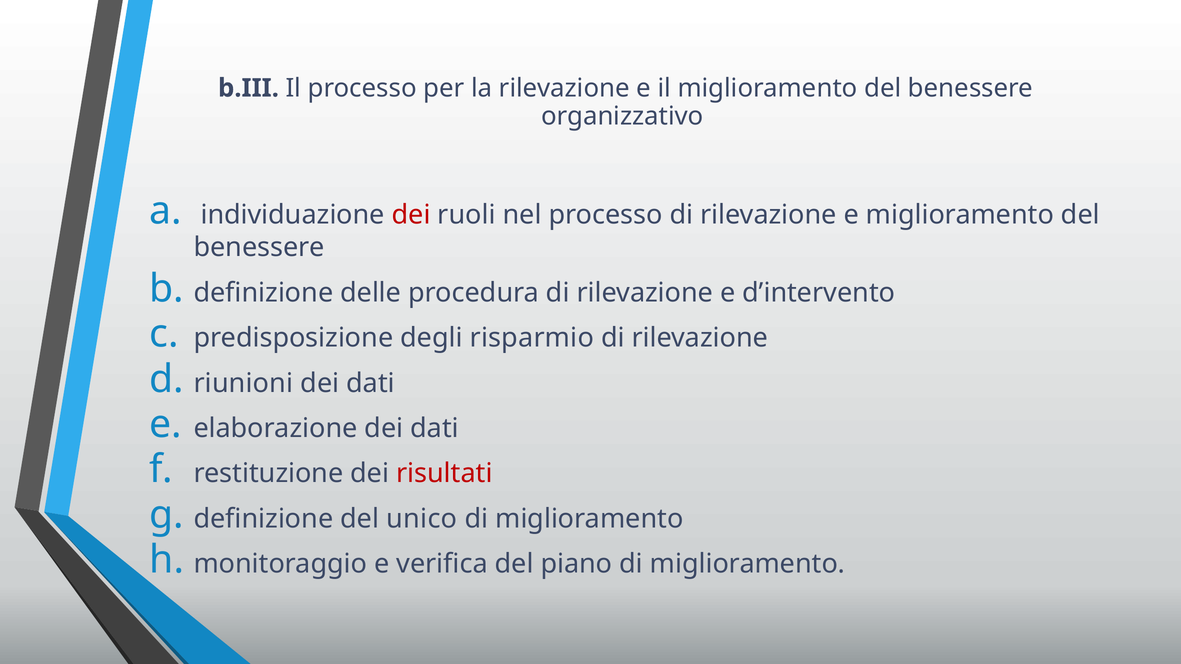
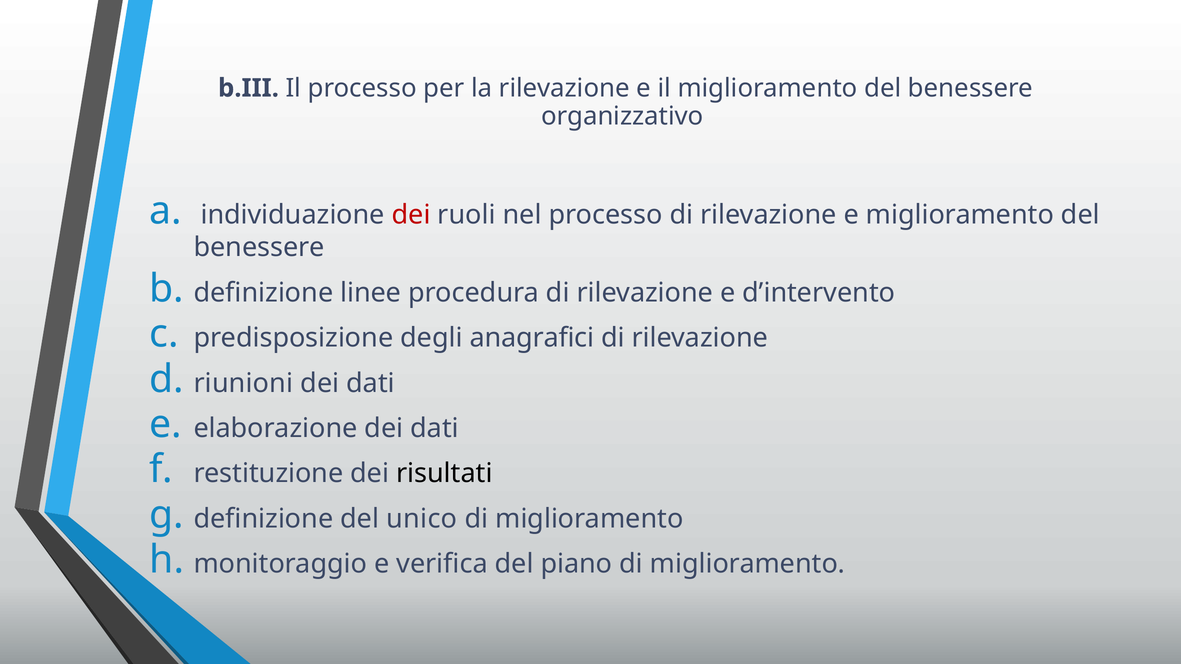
delle: delle -> linee
risparmio: risparmio -> anagrafici
risultati colour: red -> black
